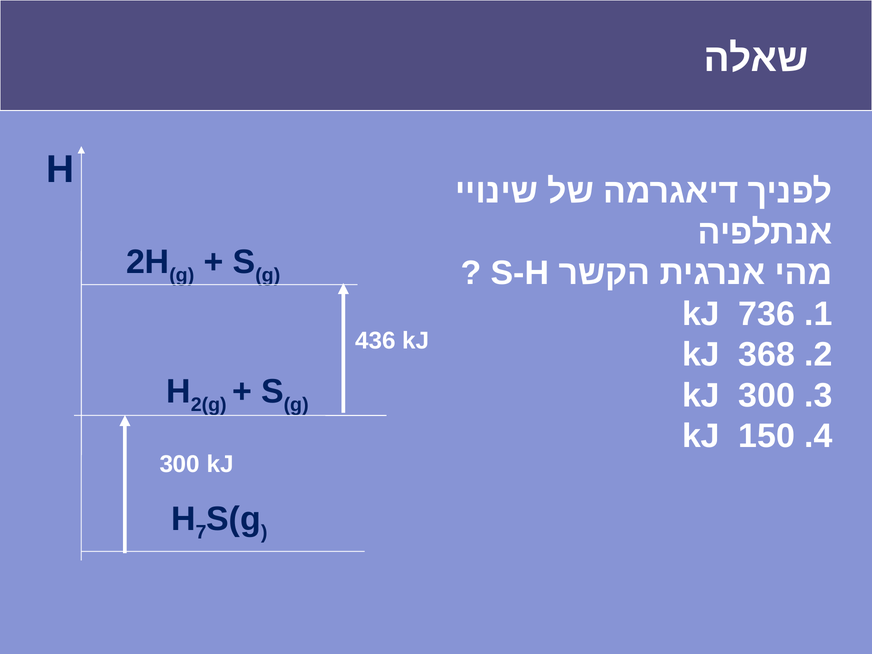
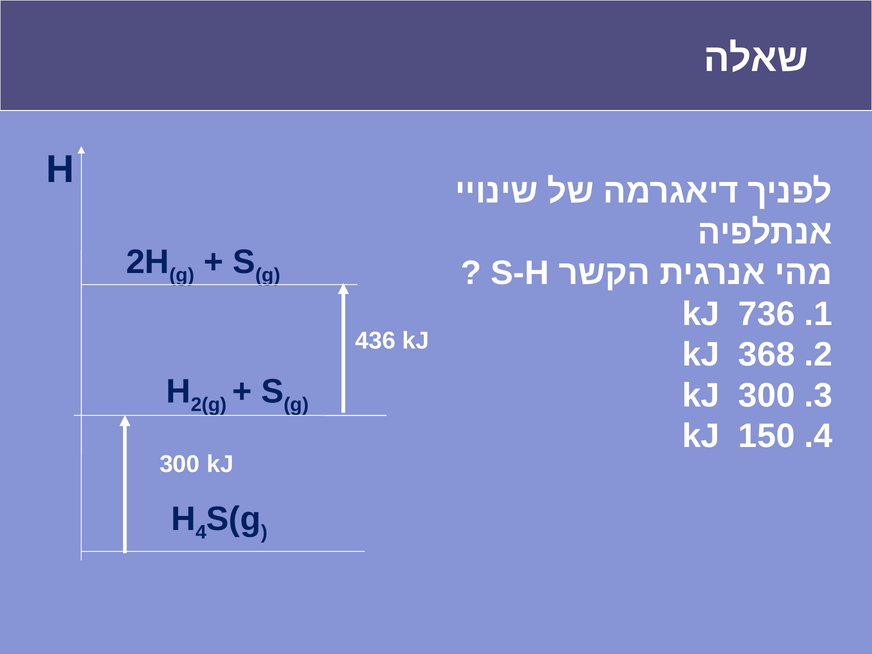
H 7: 7 -> 4
